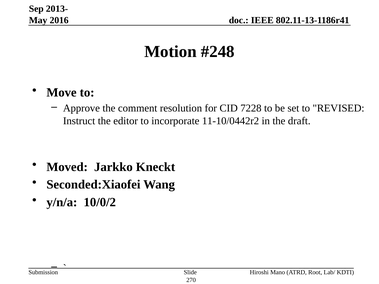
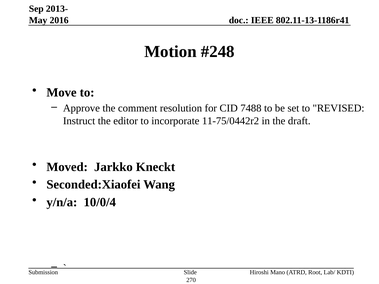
7228: 7228 -> 7488
11-10/0442r2: 11-10/0442r2 -> 11-75/0442r2
10/0/2: 10/0/2 -> 10/0/4
